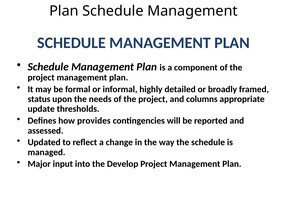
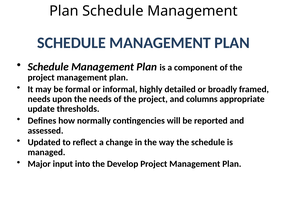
status at (39, 99): status -> needs
provides: provides -> normally
